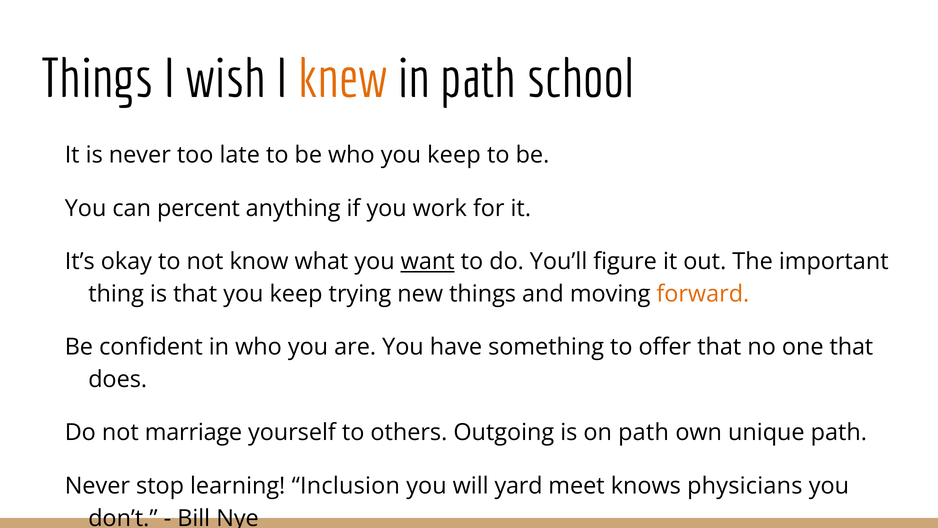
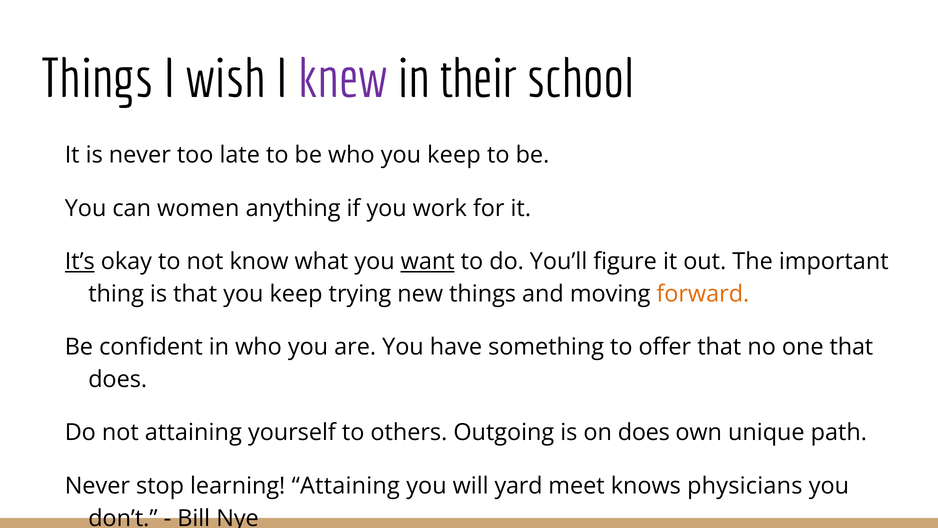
knew colour: orange -> purple
in path: path -> their
percent: percent -> women
It’s underline: none -> present
not marriage: marriage -> attaining
on path: path -> does
learning Inclusion: Inclusion -> Attaining
